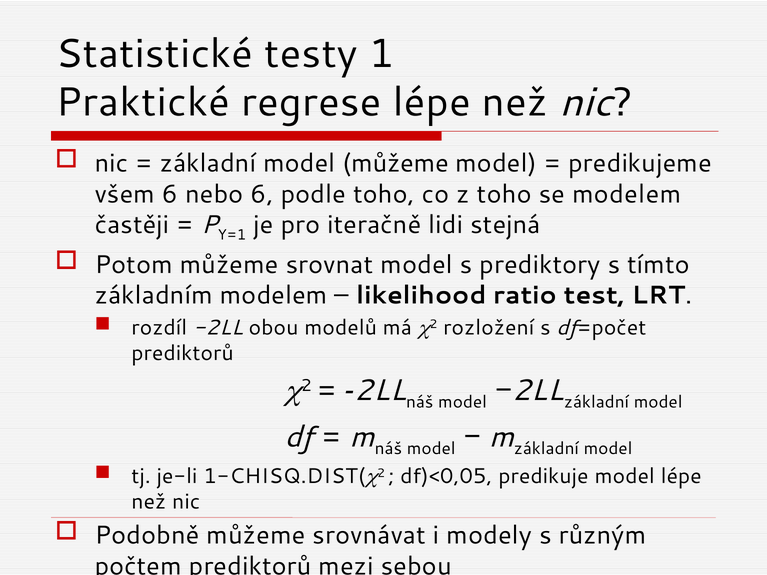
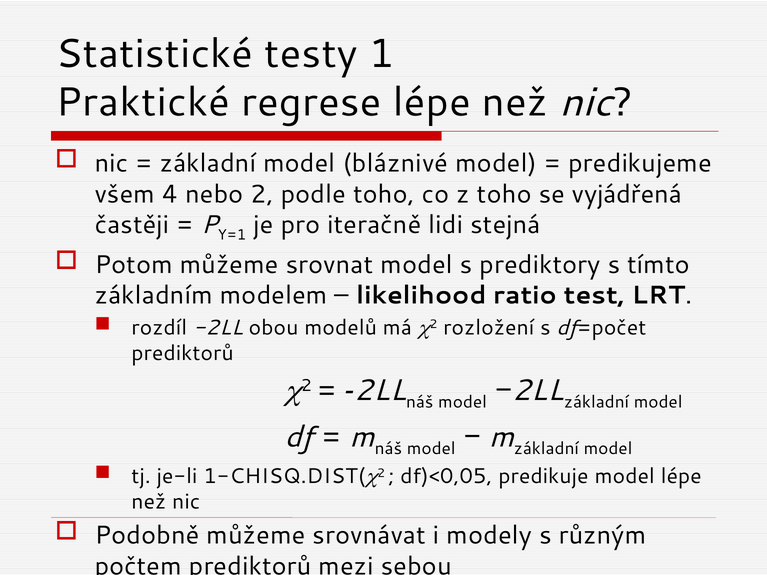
model můžeme: můžeme -> bláznivé
všem 6: 6 -> 4
nebo 6: 6 -> 2
se modelem: modelem -> vyjádřená
